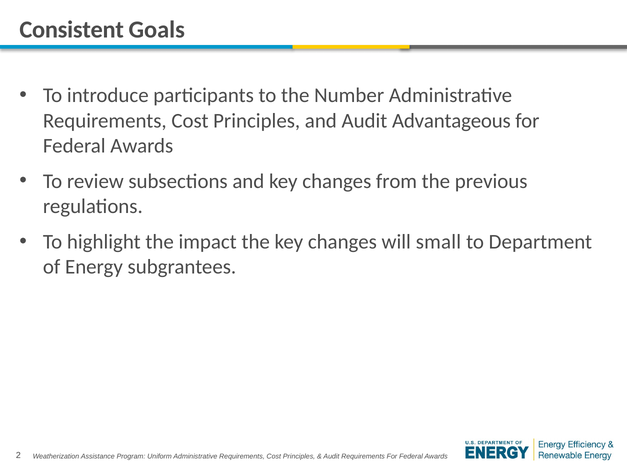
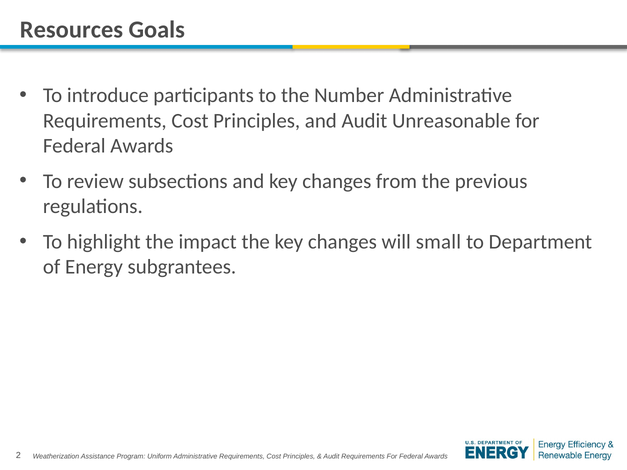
Consistent: Consistent -> Resources
Advantageous: Advantageous -> Unreasonable
